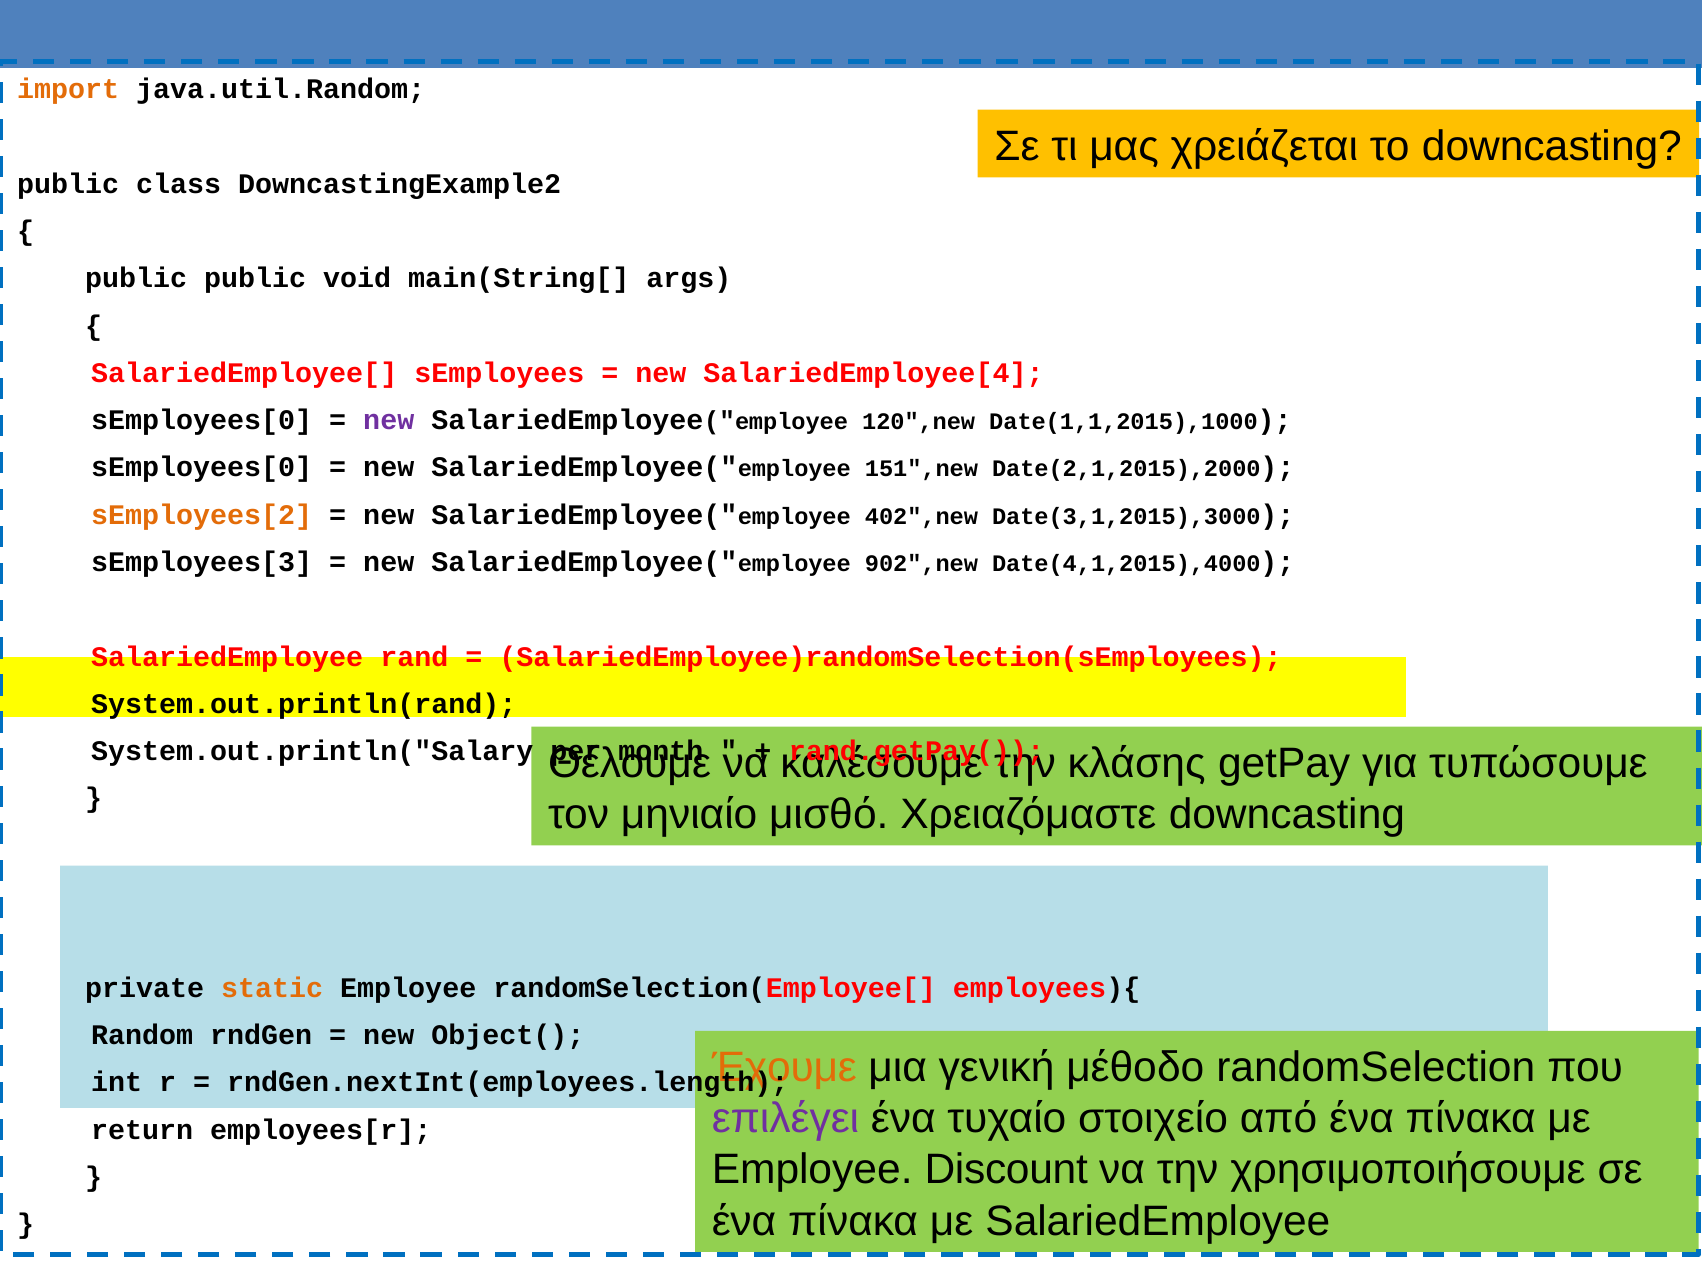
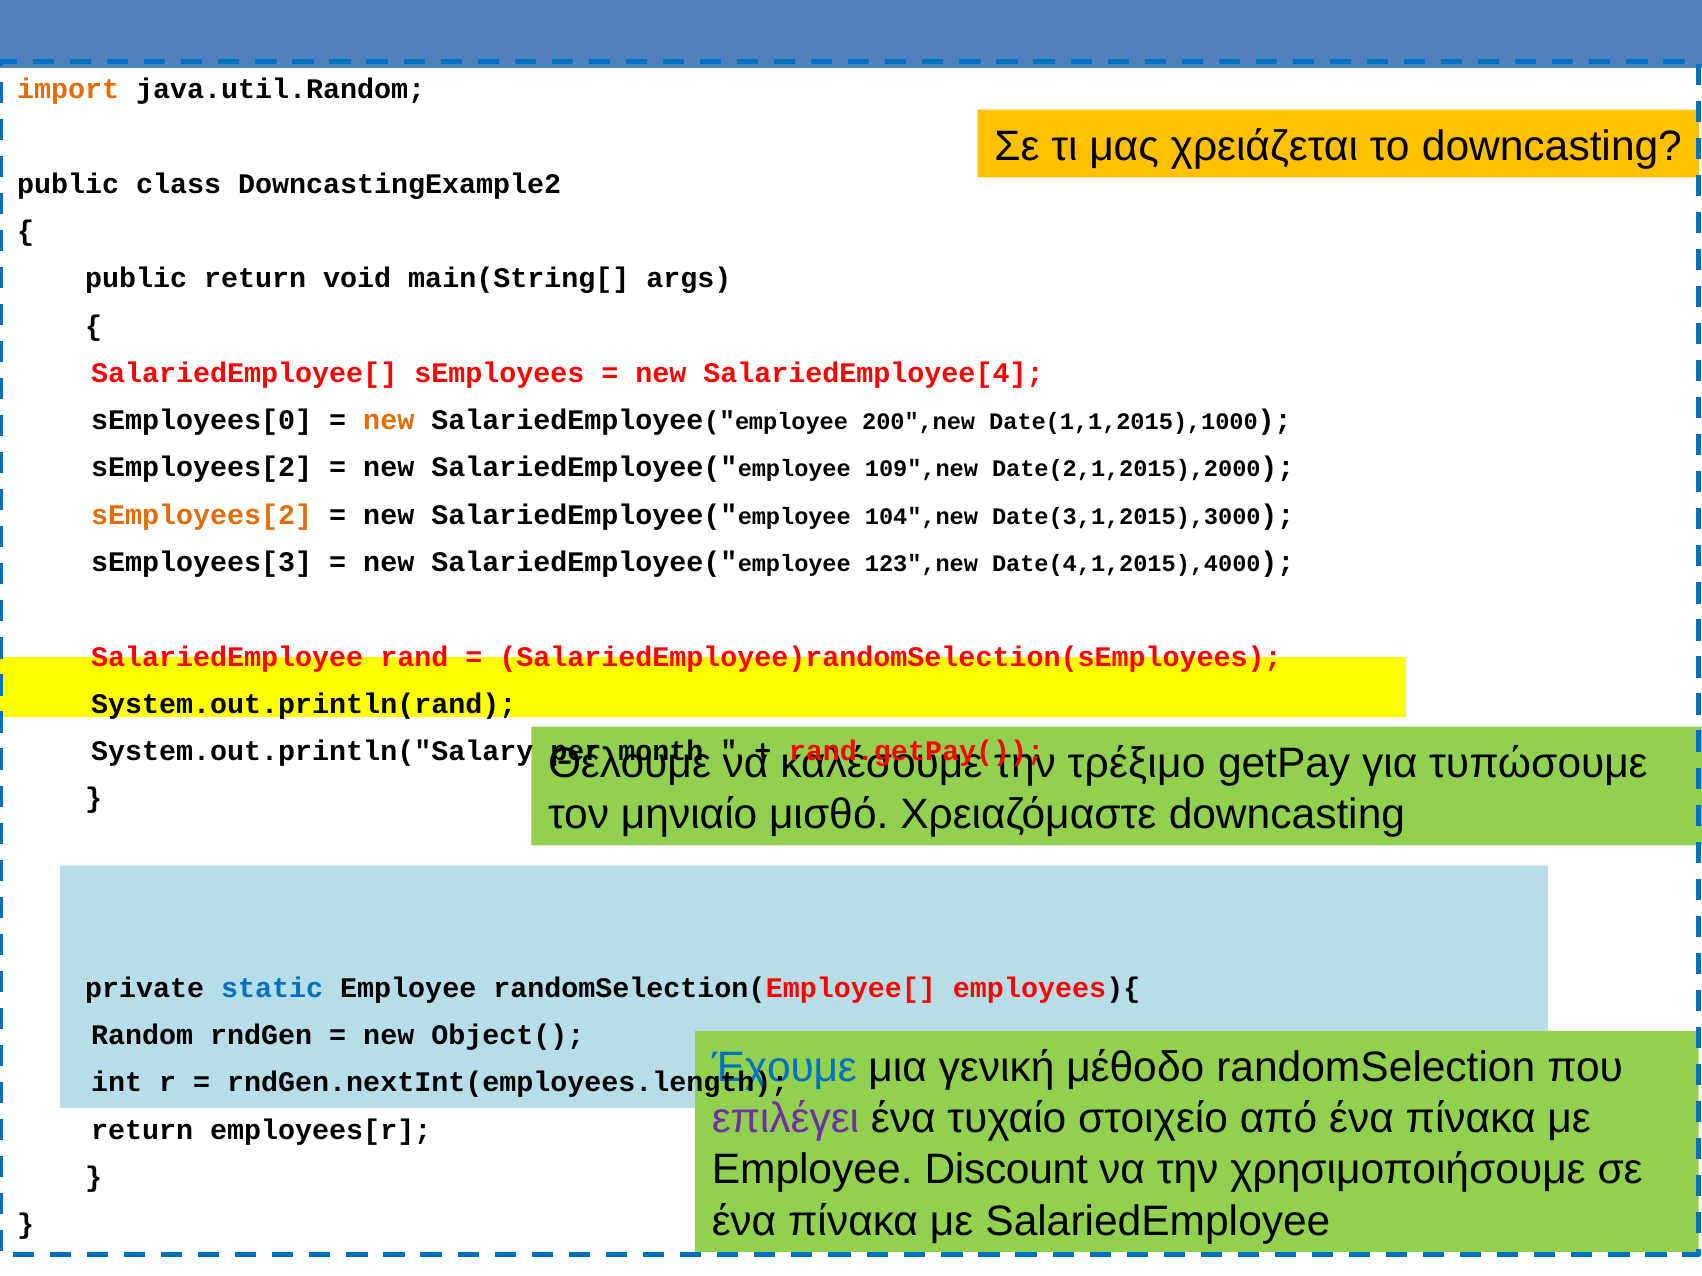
public public: public -> return
new at (389, 421) colour: purple -> orange
120",new: 120",new -> 200",new
sEmployees[0 at (202, 468): sEmployees[0 -> sEmployees[2
151",new: 151",new -> 109",new
402",new: 402",new -> 104",new
902",new: 902",new -> 123",new
κλάσης: κλάσης -> τρέξιμο
static colour: orange -> blue
Έχουμε colour: orange -> blue
